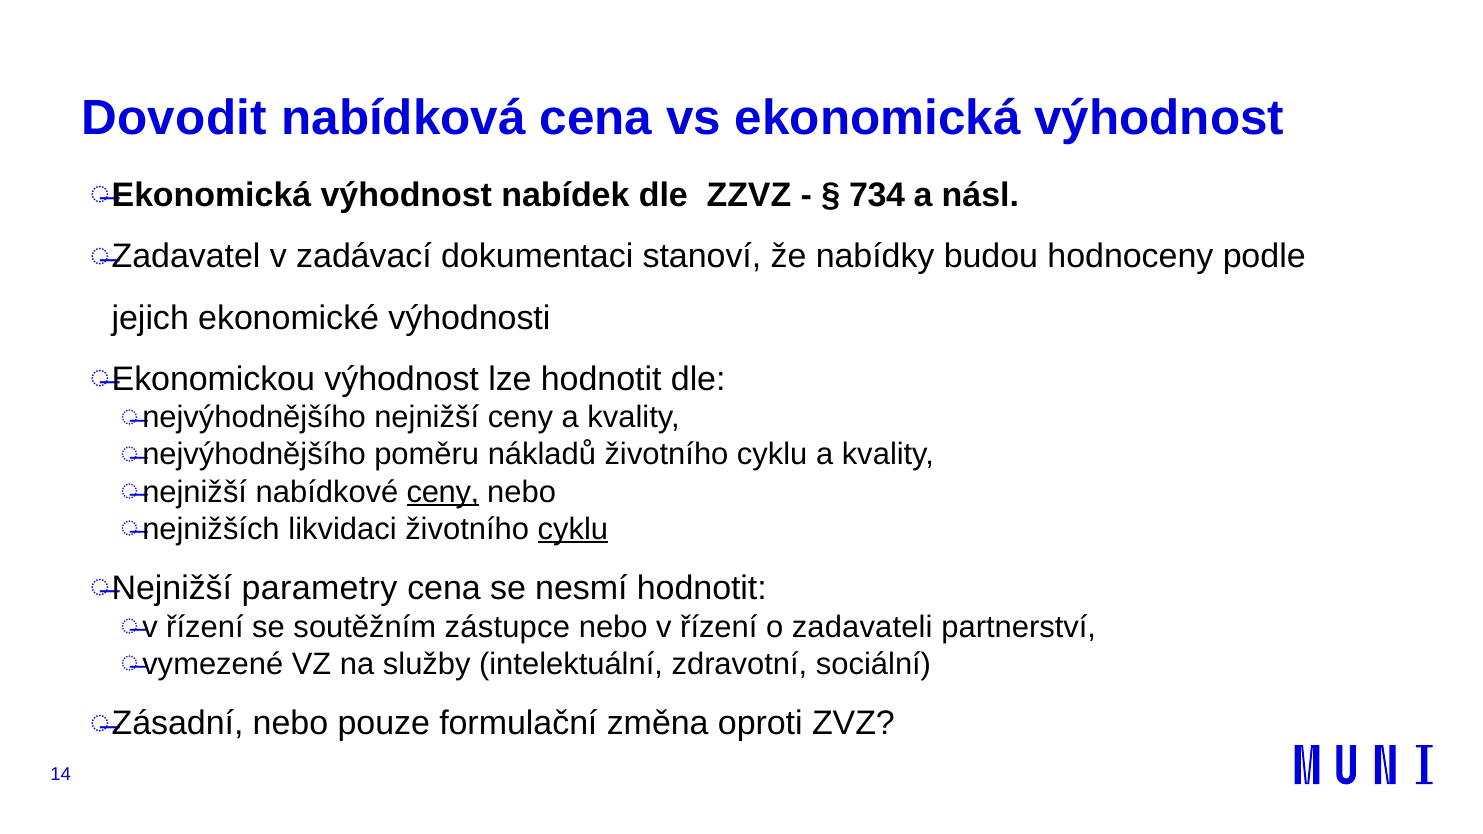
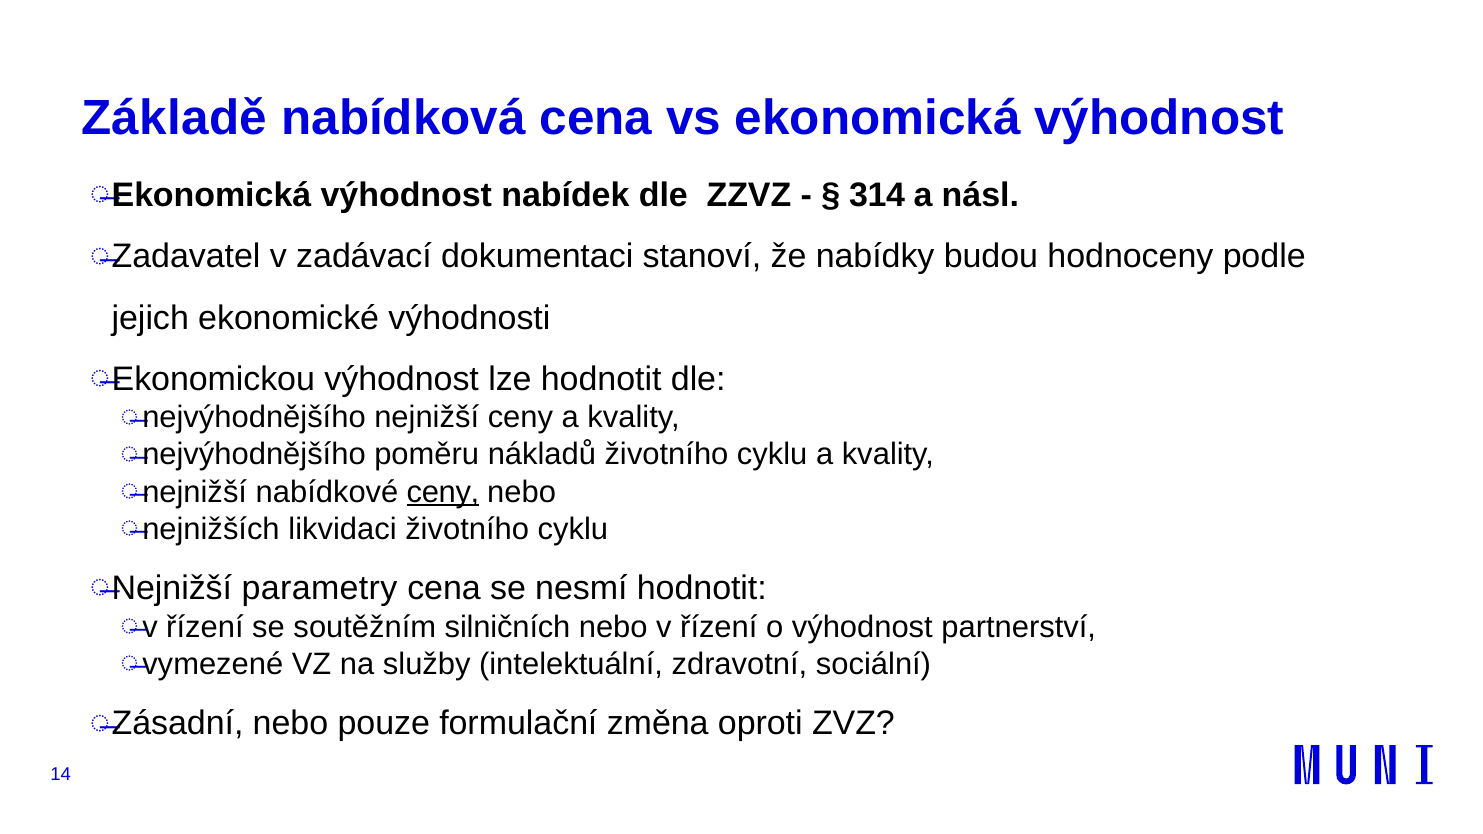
Dovodit: Dovodit -> Základě
734: 734 -> 314
cyklu at (573, 529) underline: present -> none
zástupce: zástupce -> silničních
o zadavateli: zadavateli -> výhodnost
